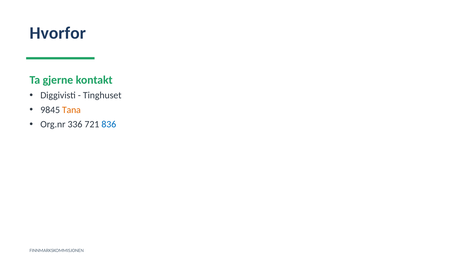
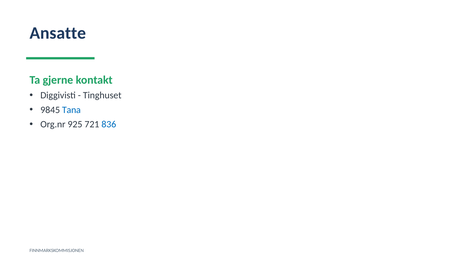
Hvorfor: Hvorfor -> Ansatte
Tana colour: orange -> blue
336: 336 -> 925
